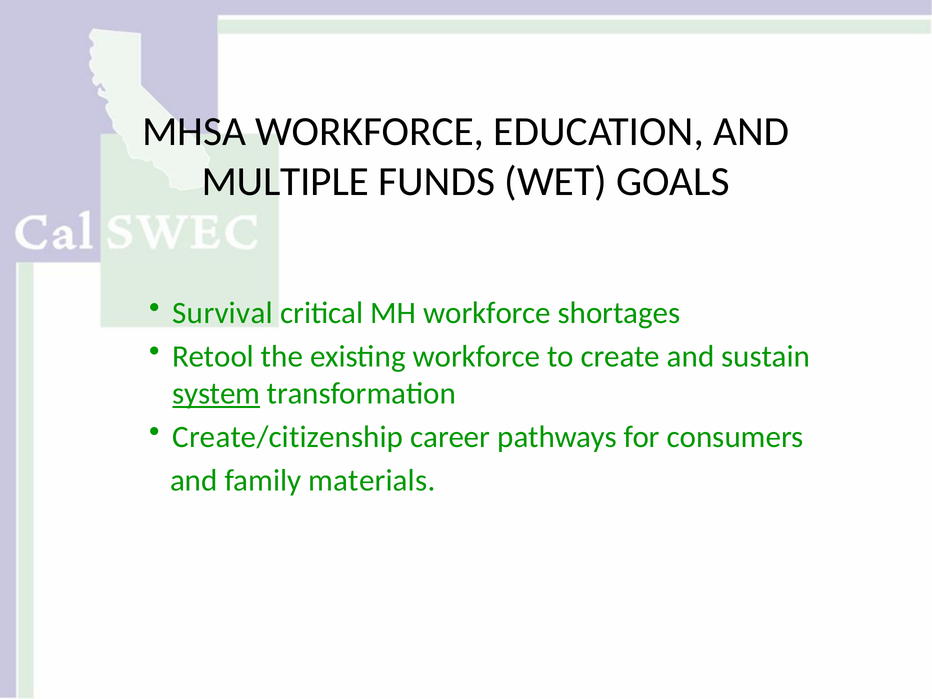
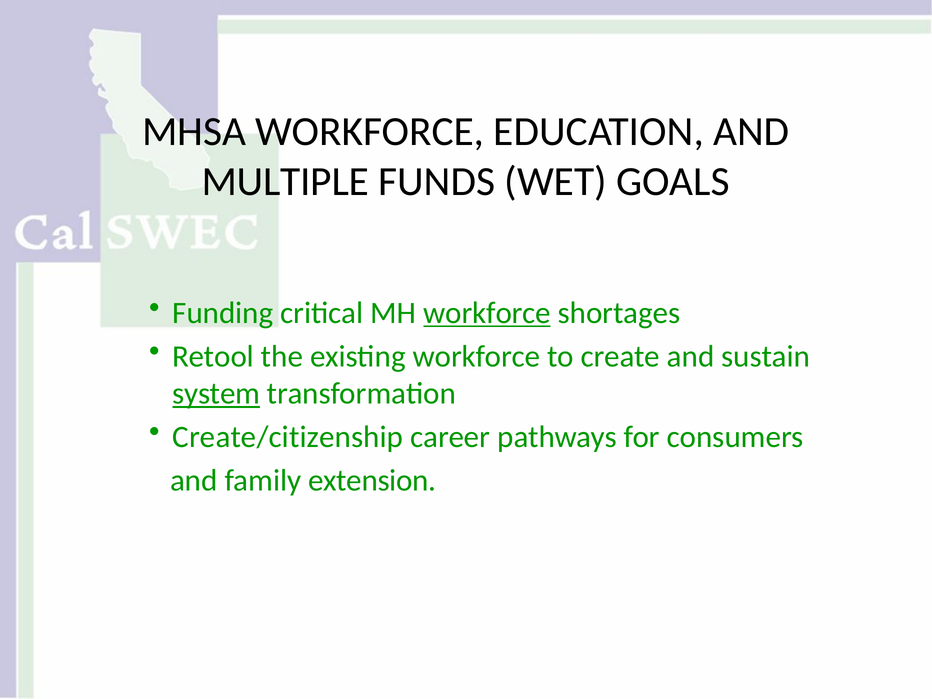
Survival: Survival -> Funding
workforce at (487, 313) underline: none -> present
materials: materials -> extension
